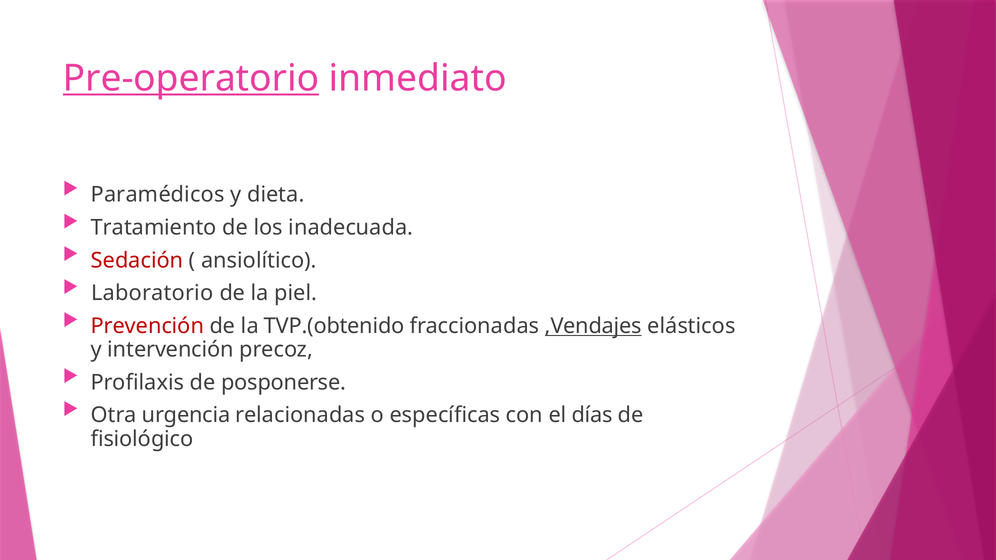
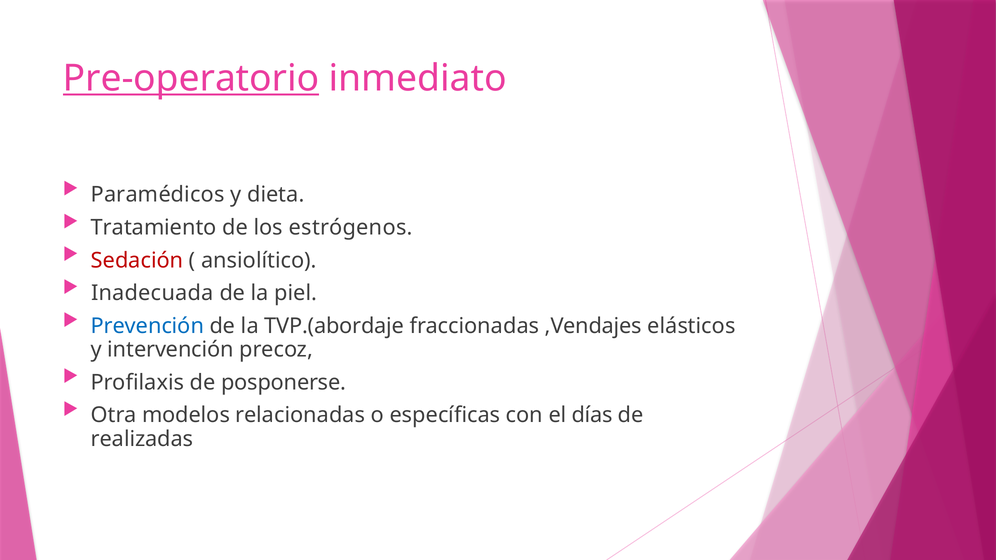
inadecuada: inadecuada -> estrógenos
Laboratorio: Laboratorio -> Inadecuada
Prevención colour: red -> blue
TVP.(obtenido: TVP.(obtenido -> TVP.(abordaje
,Vendajes underline: present -> none
urgencia: urgencia -> modelos
fisiológico: fisiológico -> realizadas
